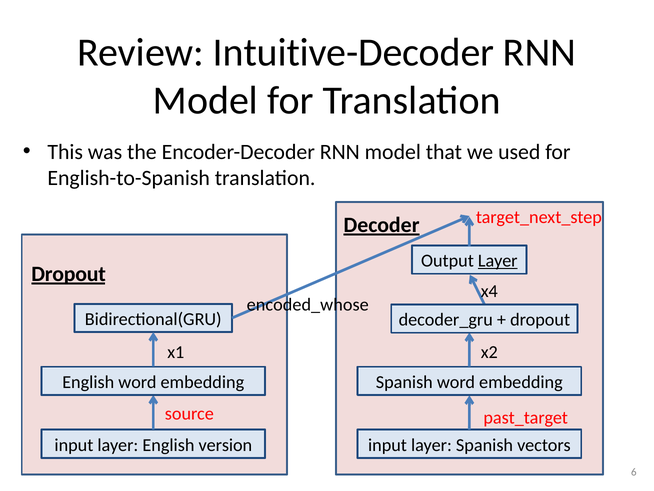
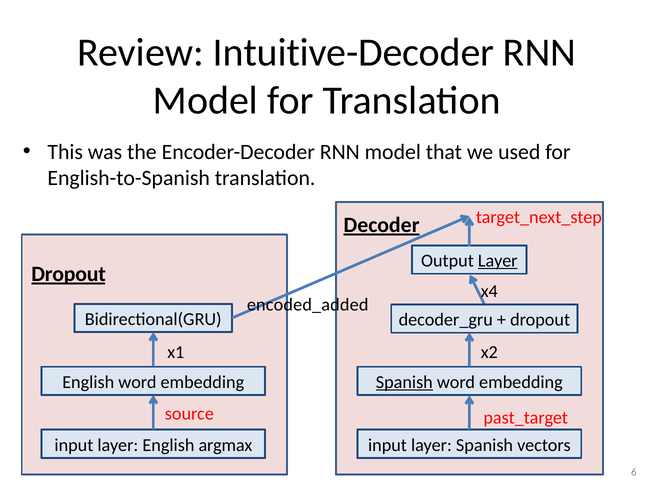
encoded_whose: encoded_whose -> encoded_added
Spanish at (404, 382) underline: none -> present
version: version -> argmax
